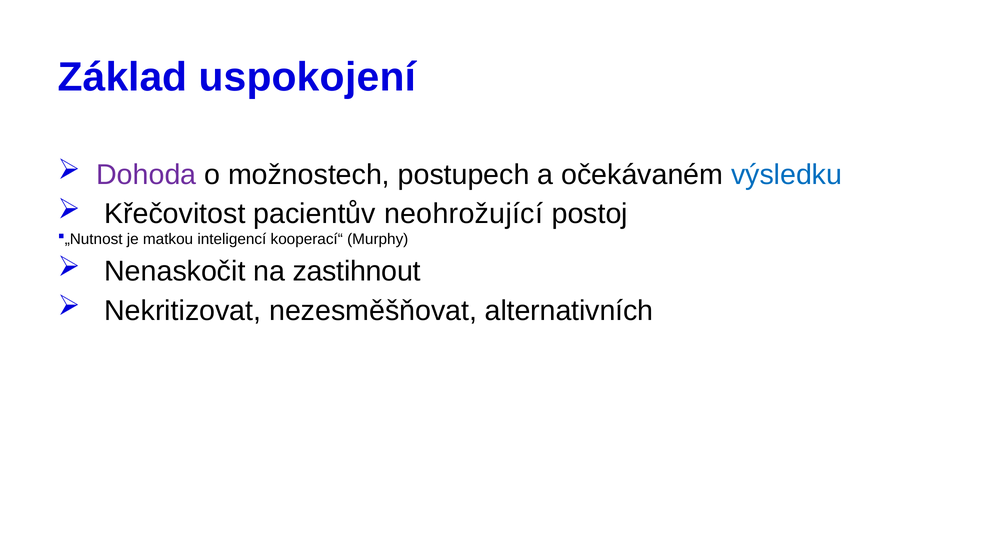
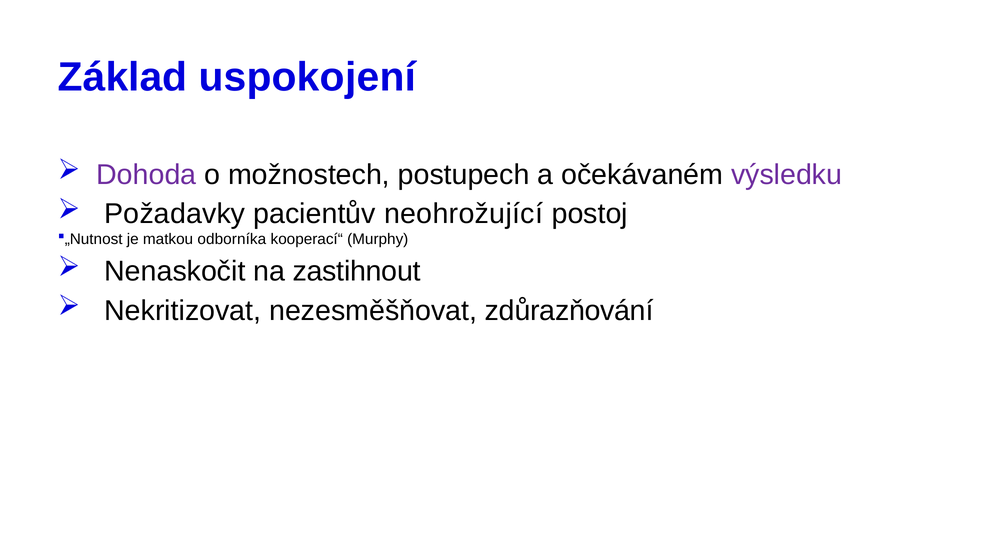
výsledku colour: blue -> purple
Křečovitost: Křečovitost -> Požadavky
inteligencí: inteligencí -> odborníka
alternativních: alternativních -> zdůrazňování
